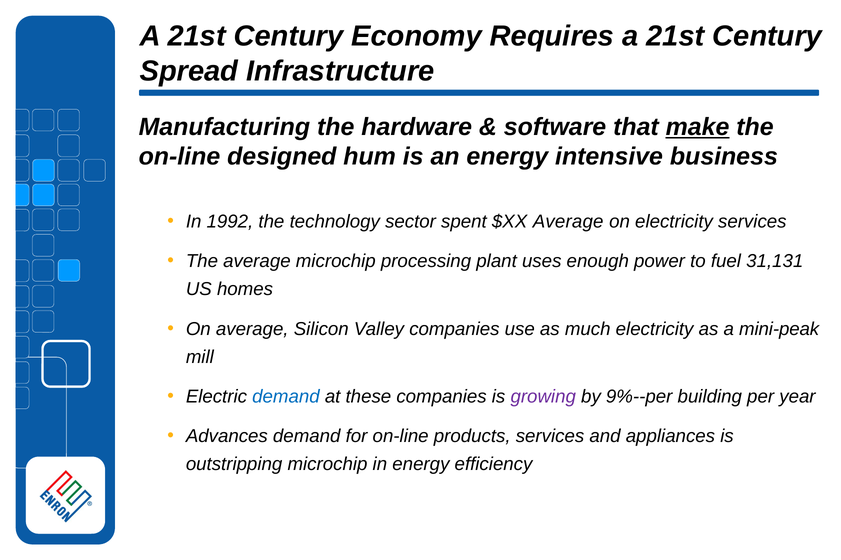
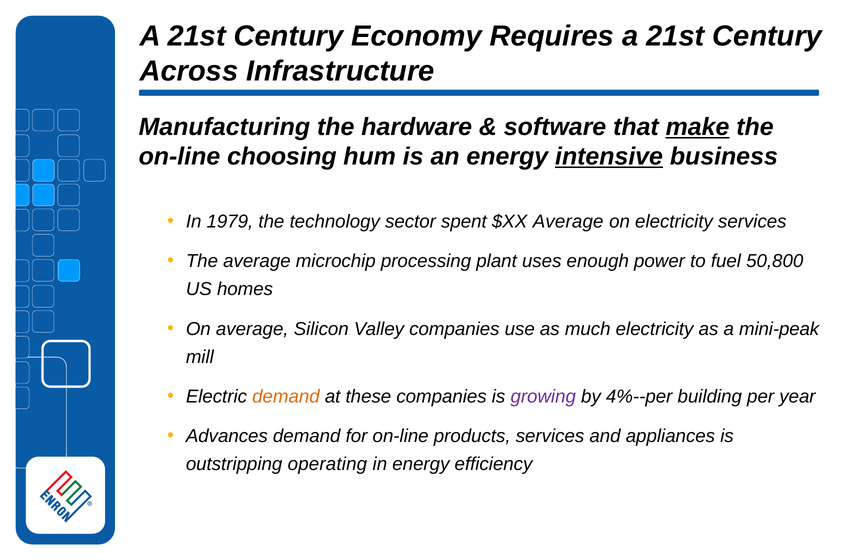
Spread: Spread -> Across
designed: designed -> choosing
intensive underline: none -> present
1992: 1992 -> 1979
31,131: 31,131 -> 50,800
demand at (286, 397) colour: blue -> orange
9%--per: 9%--per -> 4%--per
outstripping microchip: microchip -> operating
